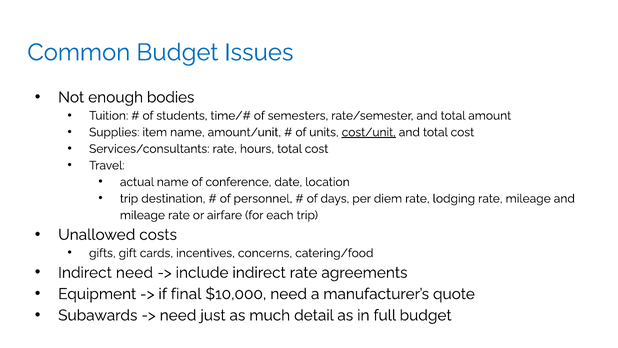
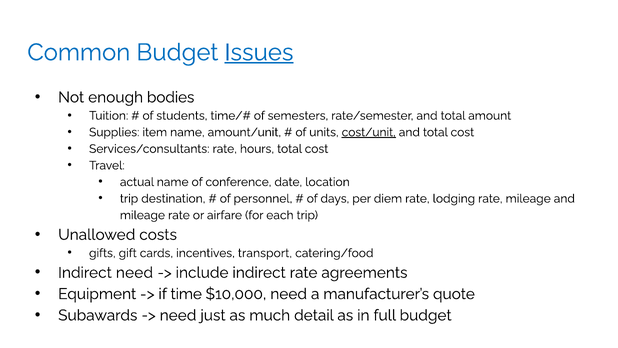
Issues underline: none -> present
concerns: concerns -> transport
final: final -> time
